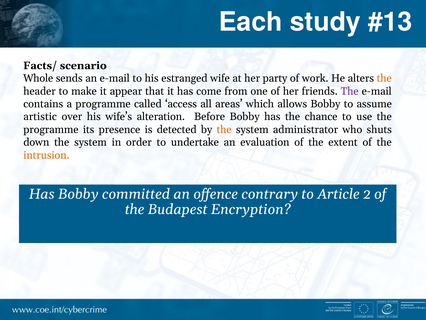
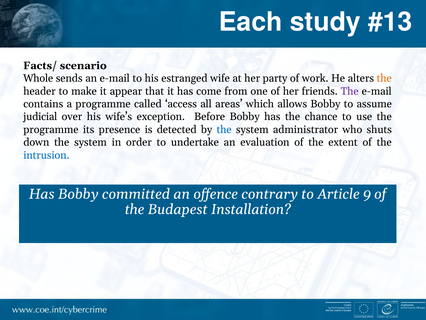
artistic: artistic -> judicial
alteration: alteration -> exception
the at (224, 129) colour: orange -> blue
intrusion colour: orange -> blue
2: 2 -> 9
Encryption: Encryption -> Installation
